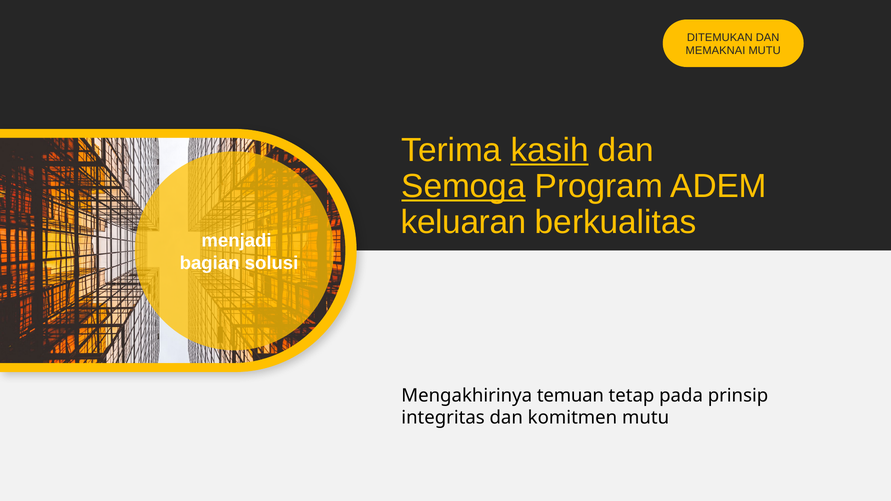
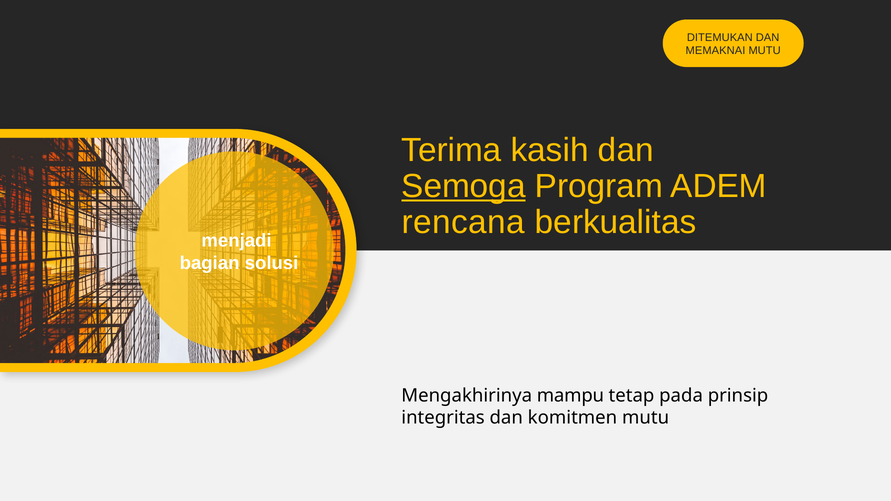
kasih underline: present -> none
keluaran: keluaran -> rencana
temuan: temuan -> mampu
